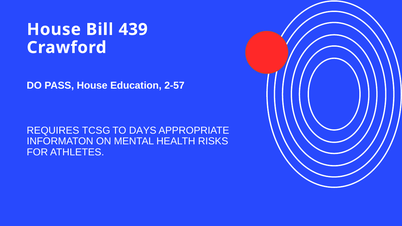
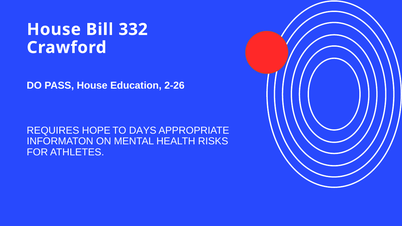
439: 439 -> 332
2-57: 2-57 -> 2-26
TCSG: TCSG -> HOPE
